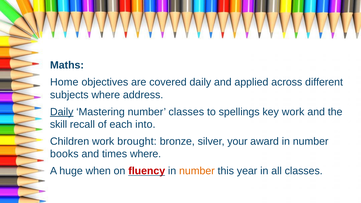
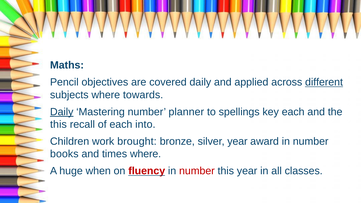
Home: Home -> Pencil
different underline: none -> present
address: address -> towards
number classes: classes -> planner
key work: work -> each
skill at (59, 124): skill -> this
silver your: your -> year
number at (197, 171) colour: orange -> red
